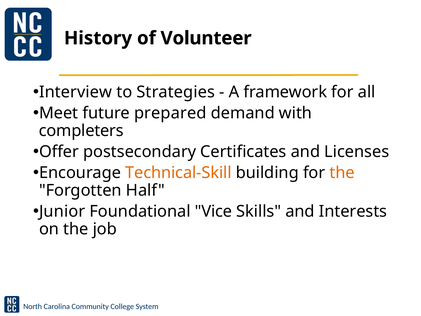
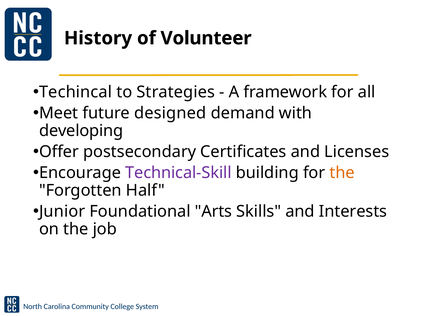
Interview: Interview -> Techincal
prepared: prepared -> designed
completers: completers -> developing
Technical-Skill colour: orange -> purple
Vice: Vice -> Arts
